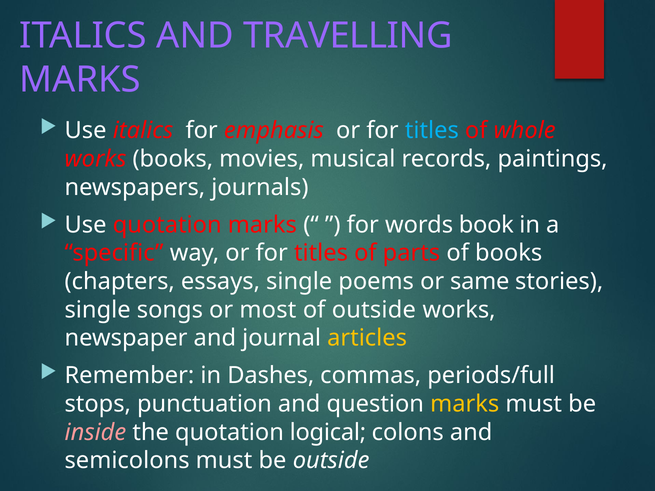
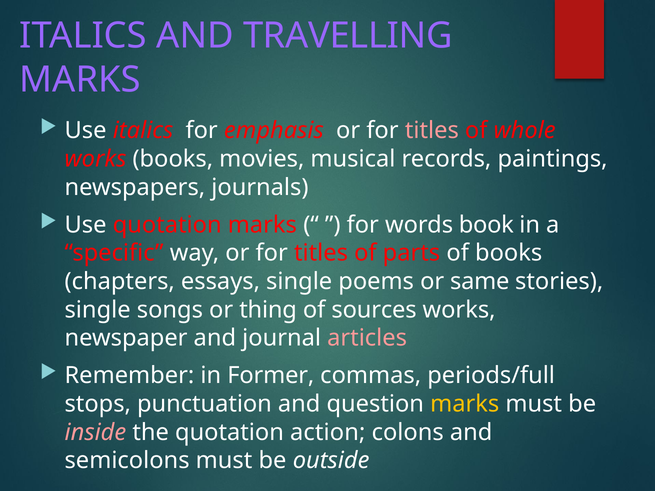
titles at (432, 131) colour: light blue -> pink
most: most -> thing
of outside: outside -> sources
articles colour: yellow -> pink
Dashes: Dashes -> Former
logical: logical -> action
